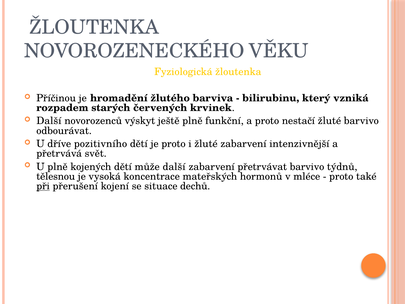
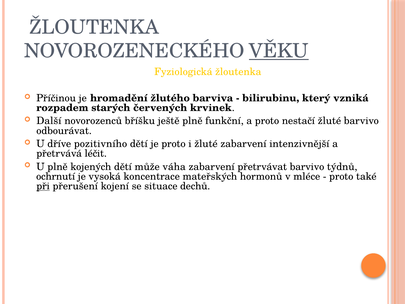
VĚKU underline: none -> present
výskyt: výskyt -> bříšku
svět: svět -> léčit
může další: další -> váha
tělesnou: tělesnou -> ochrnutí
